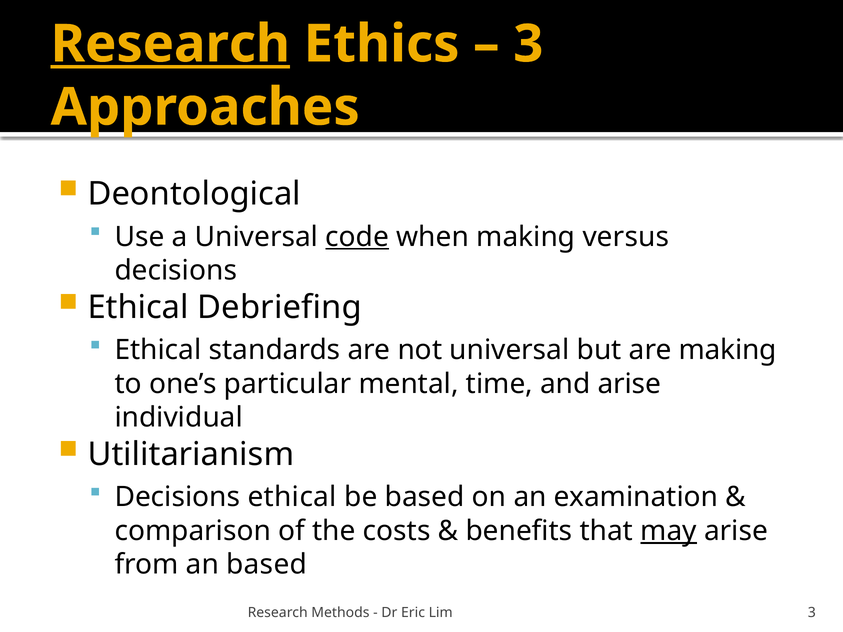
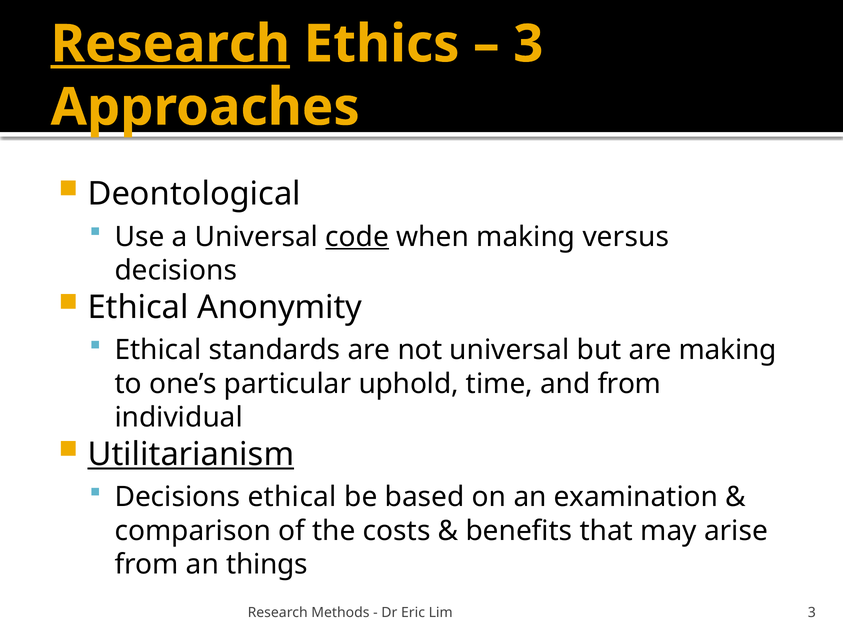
Debriefing: Debriefing -> Anonymity
mental: mental -> uphold
and arise: arise -> from
Utilitarianism underline: none -> present
may underline: present -> none
an based: based -> things
